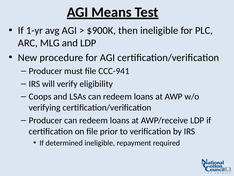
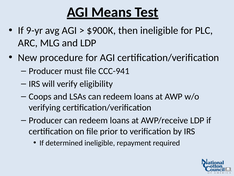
1-yr: 1-yr -> 9-yr
